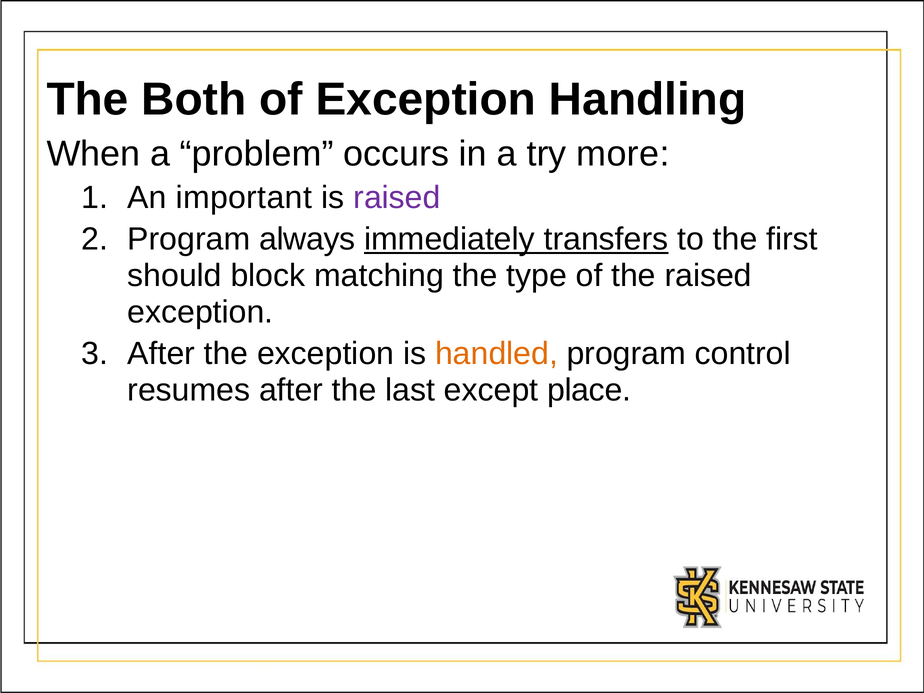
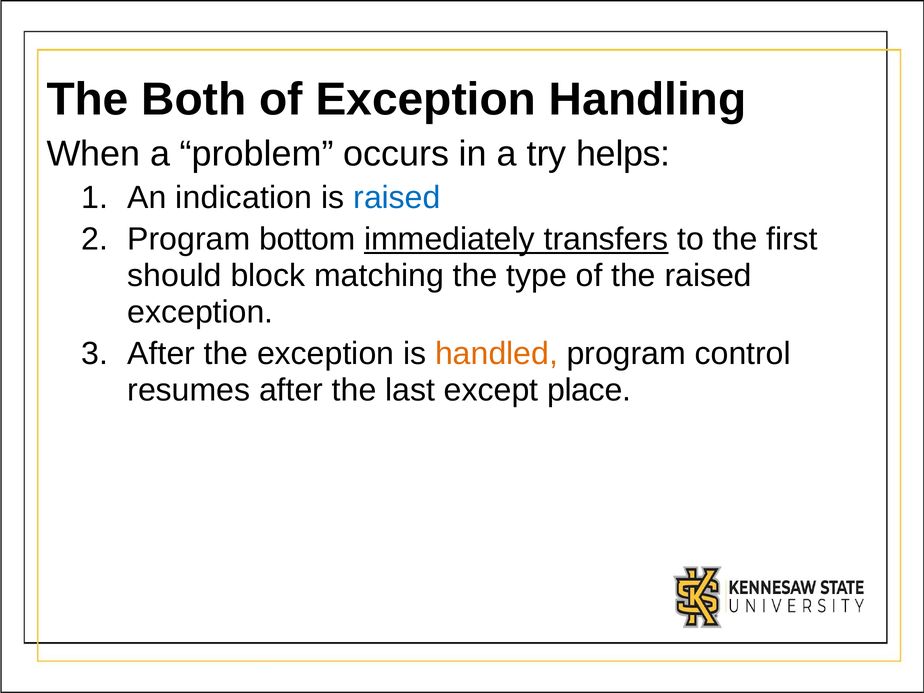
more: more -> helps
important: important -> indication
raised at (397, 198) colour: purple -> blue
always: always -> bottom
